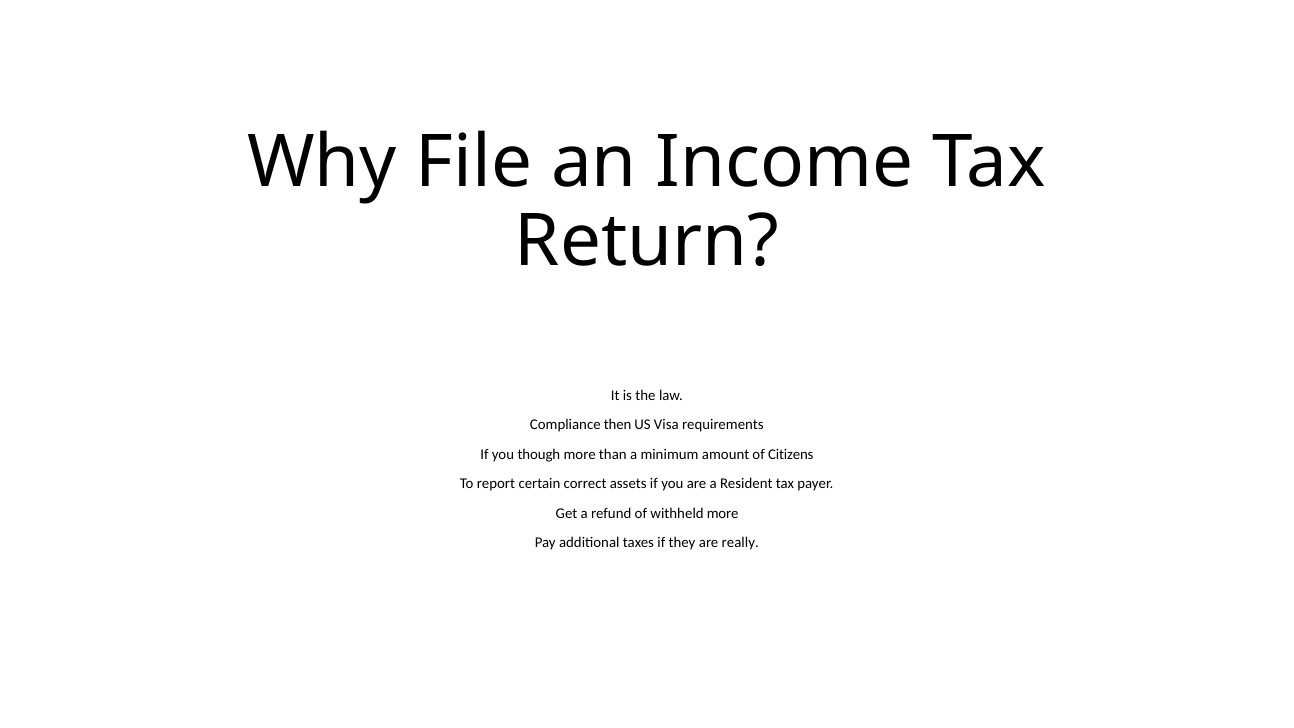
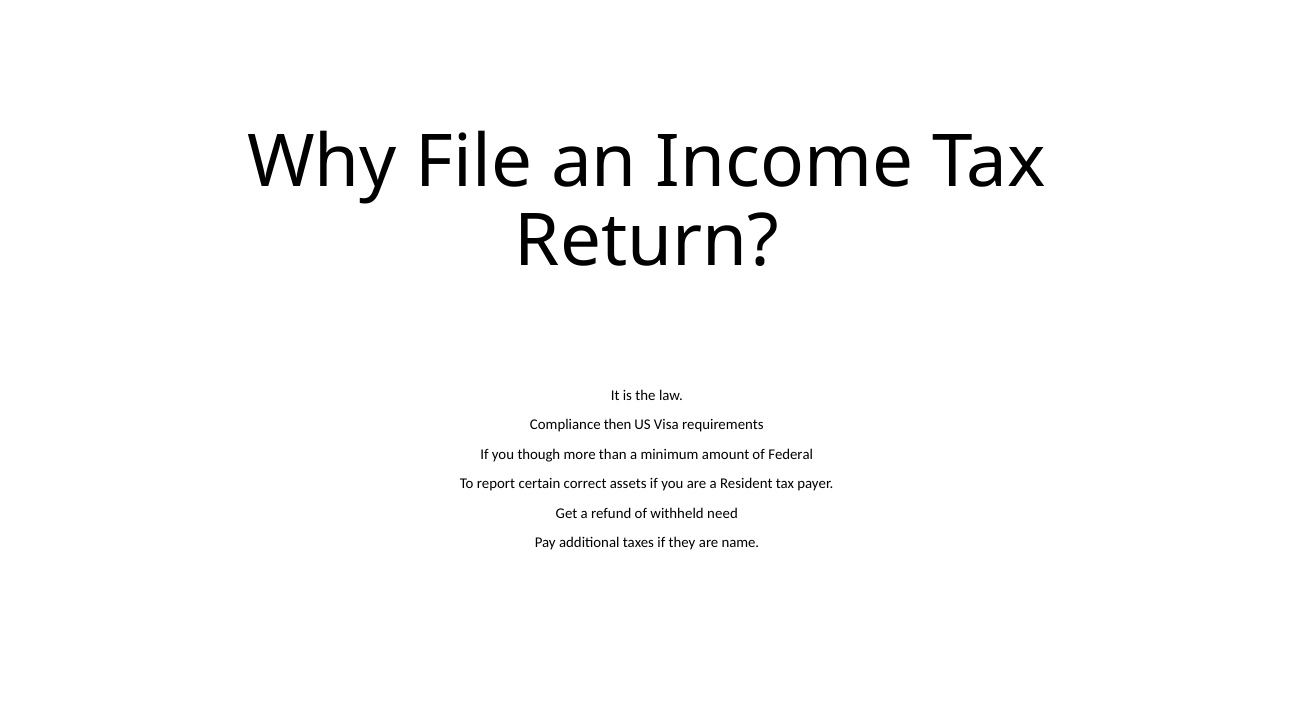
Citizens: Citizens -> Federal
withheld more: more -> need
really: really -> name
